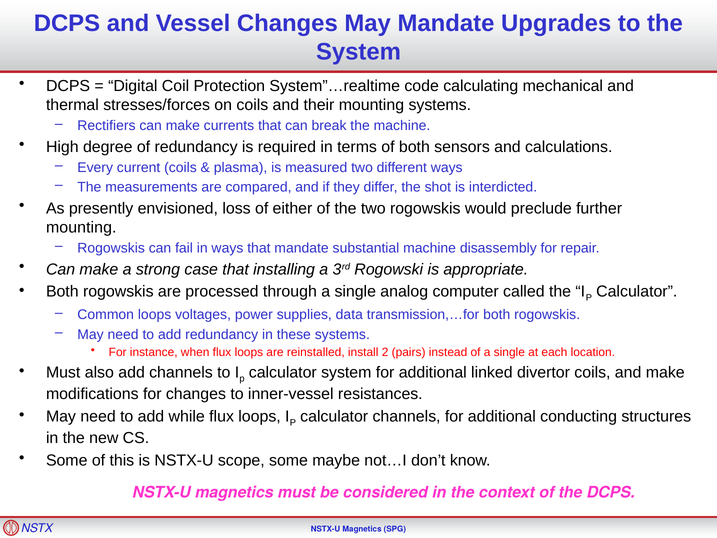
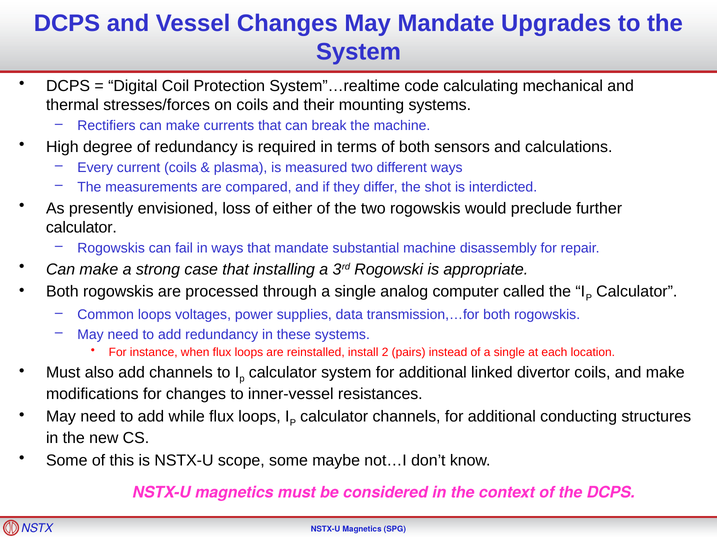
mounting at (81, 227): mounting -> calculator
